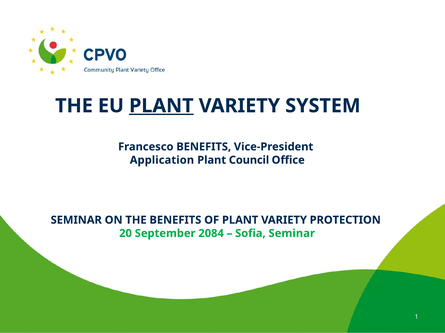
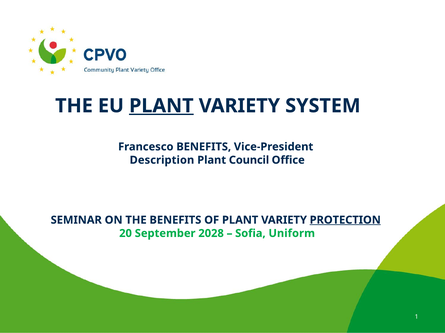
Application: Application -> Description
PROTECTION underline: none -> present
2084: 2084 -> 2028
Sofia Seminar: Seminar -> Uniform
